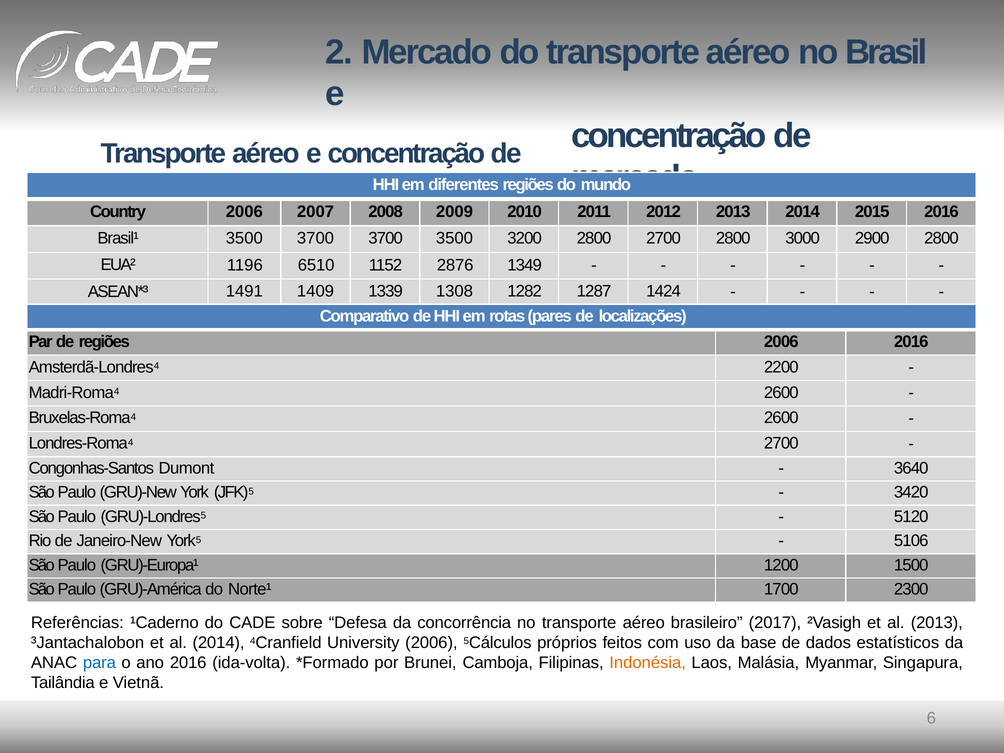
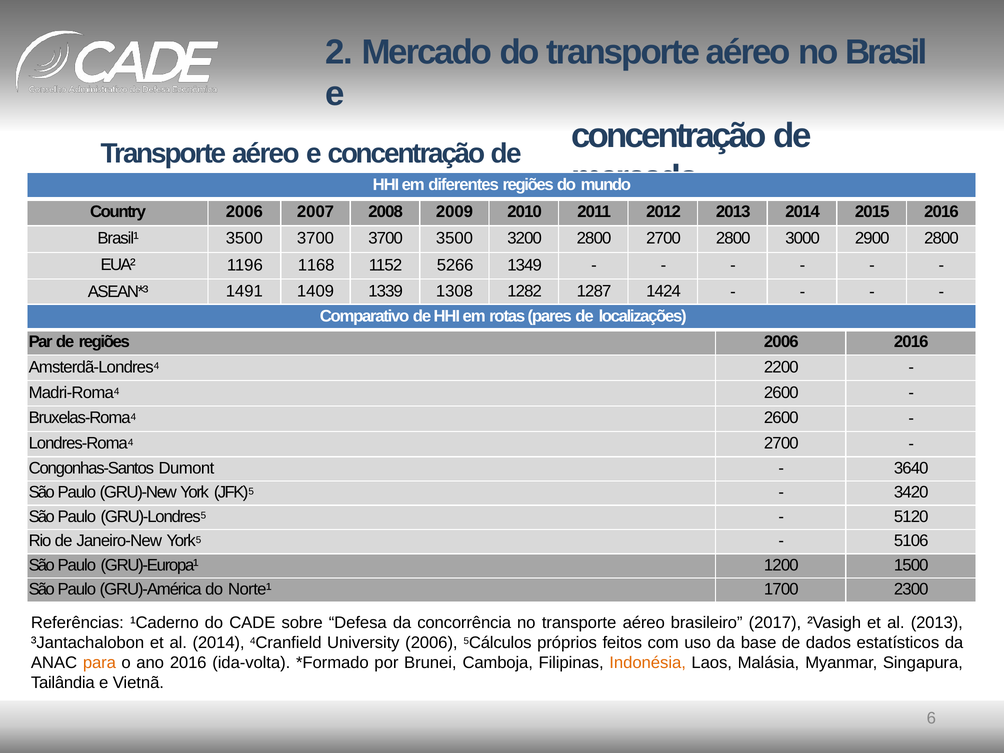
6510: 6510 -> 1168
2876: 2876 -> 5266
para colour: blue -> orange
